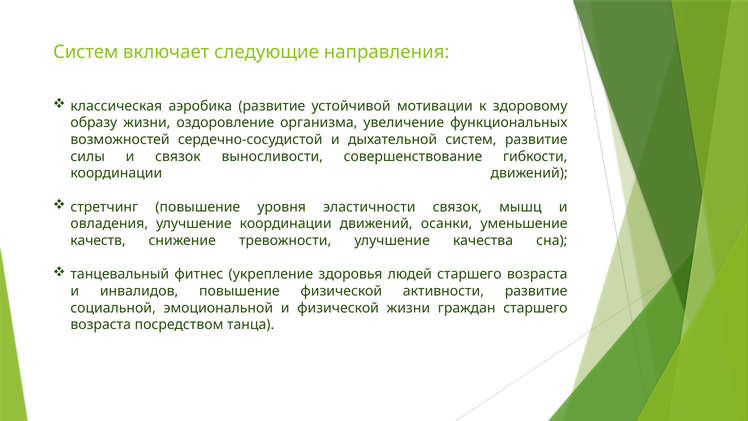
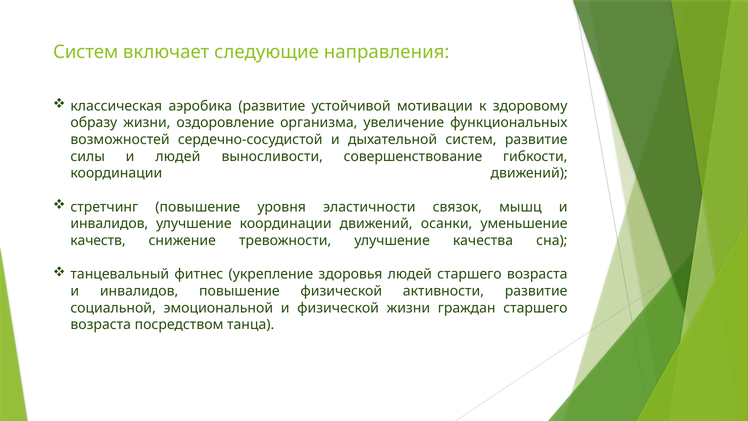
и связок: связок -> людей
овладения at (109, 224): овладения -> инвалидов
